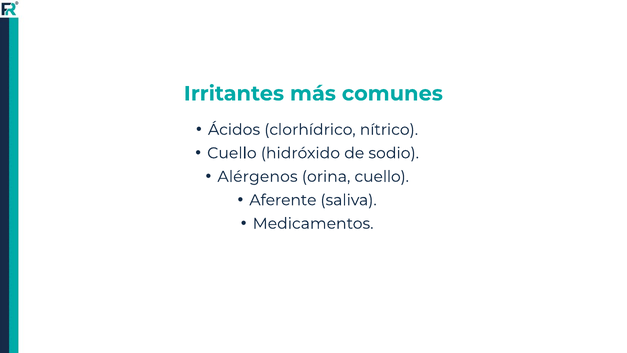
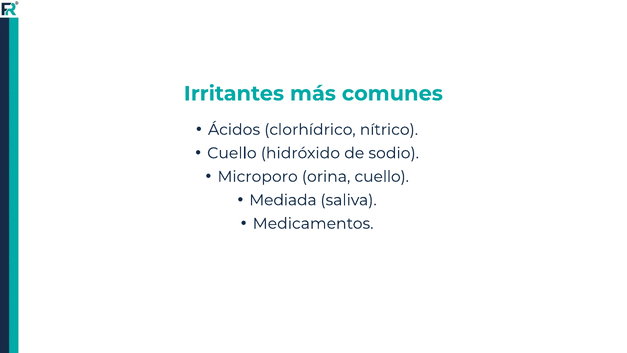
Alérgenos: Alérgenos -> Microporo
Aferente: Aferente -> Mediada
